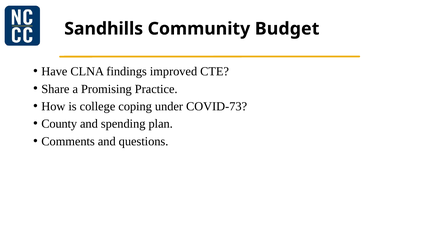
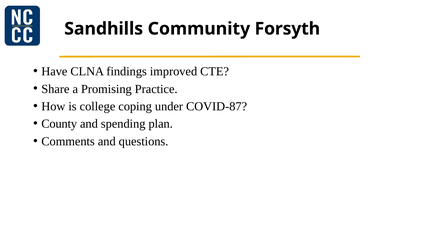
Budget: Budget -> Forsyth
COVID-73: COVID-73 -> COVID-87
